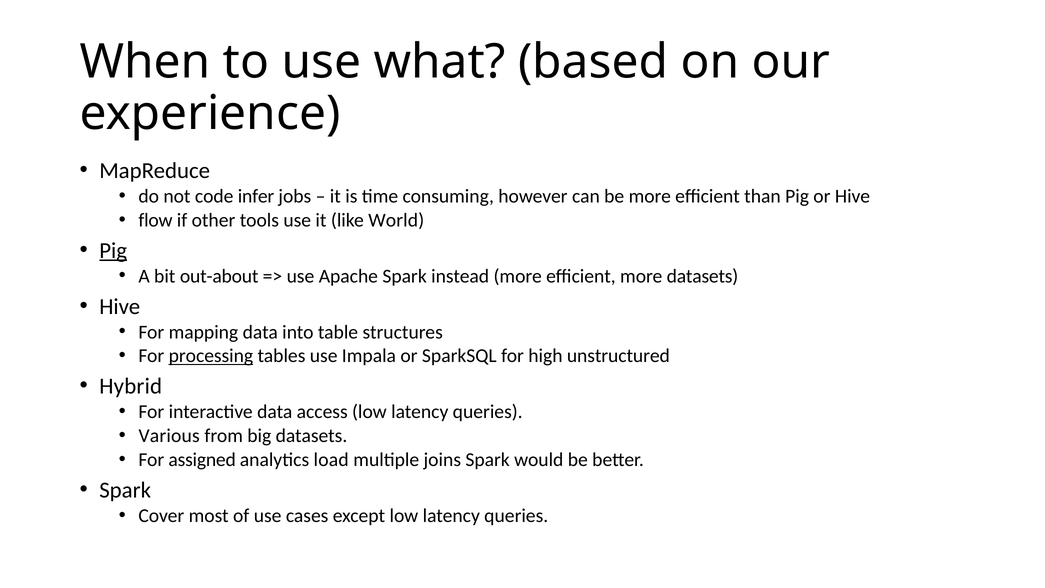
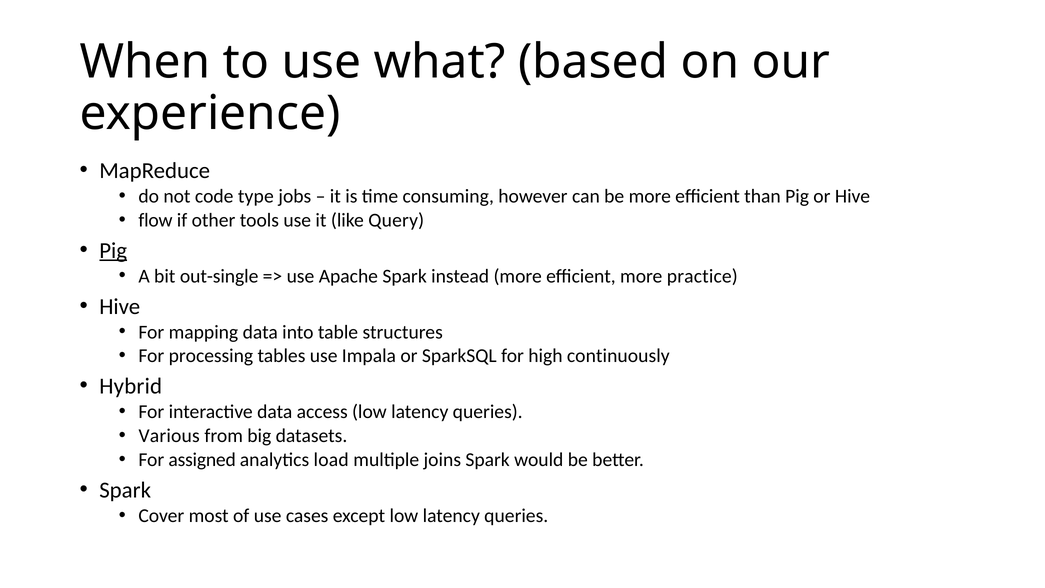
infer: infer -> type
World: World -> Query
out-about: out-about -> out-single
more datasets: datasets -> practice
processing underline: present -> none
unstructured: unstructured -> continuously
